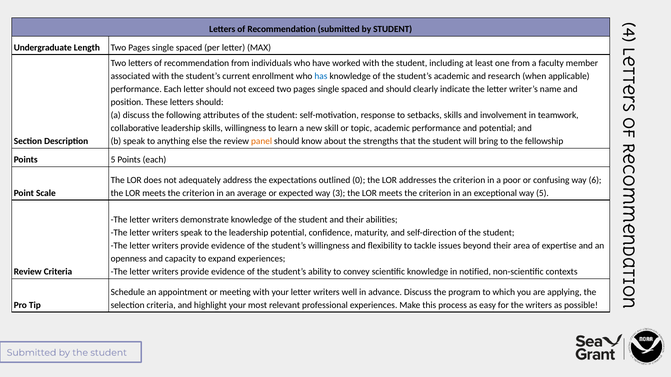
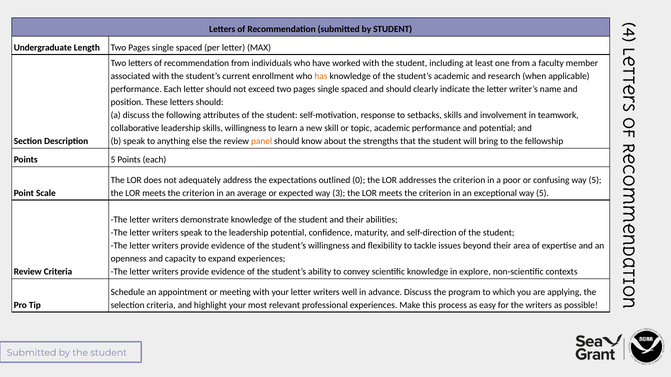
has colour: blue -> orange
confusing way 6: 6 -> 5
notified: notified -> explore
